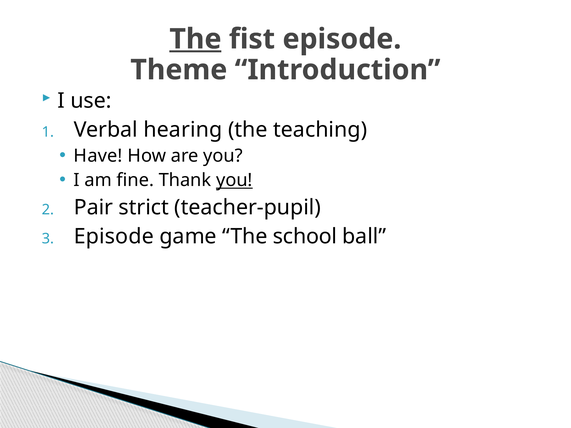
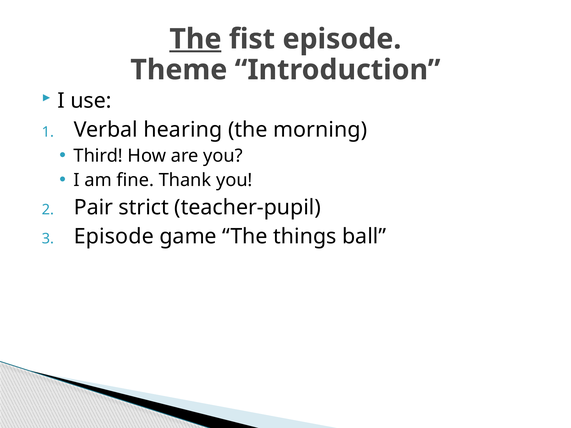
teaching: teaching -> morning
Have: Have -> Third
you at (234, 180) underline: present -> none
school: school -> things
